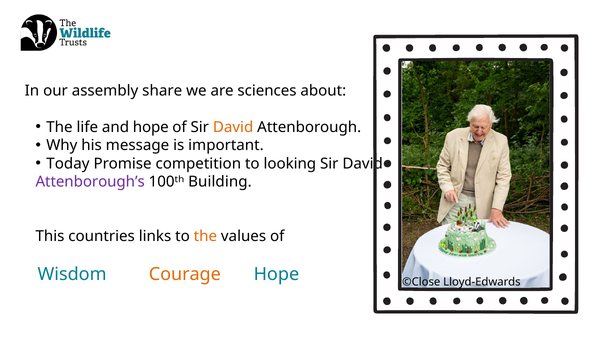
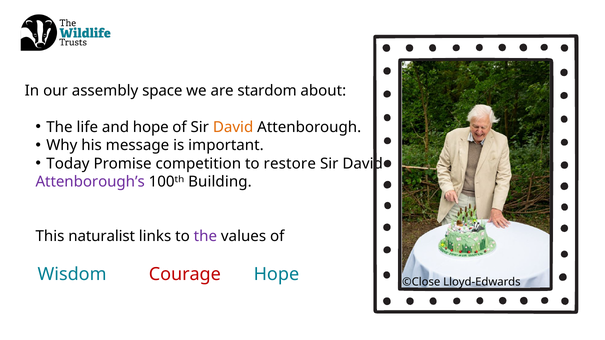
share: share -> space
sciences: sciences -> stardom
looking: looking -> restore
countries: countries -> naturalist
the at (205, 236) colour: orange -> purple
Courage colour: orange -> red
